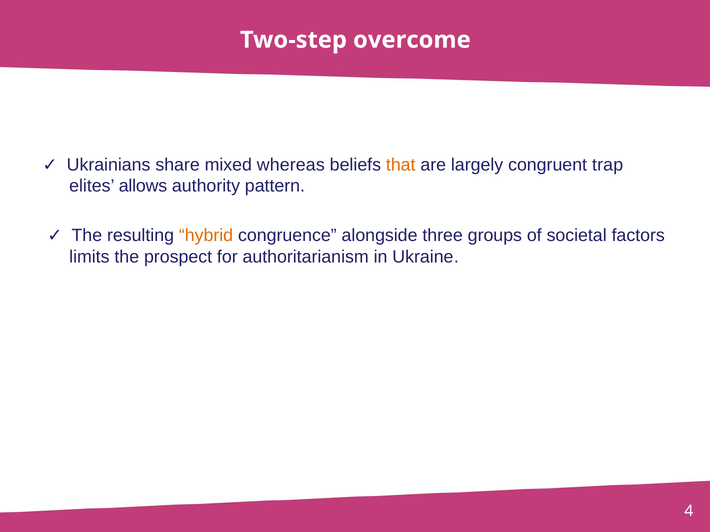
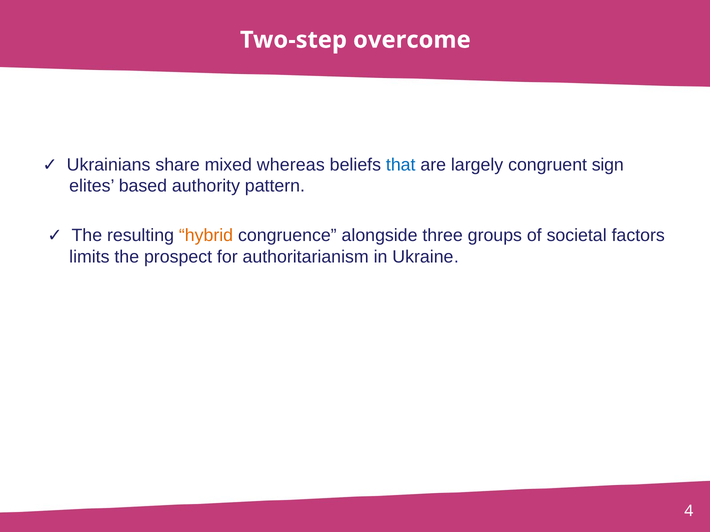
that colour: orange -> blue
trap: trap -> sign
allows: allows -> based
